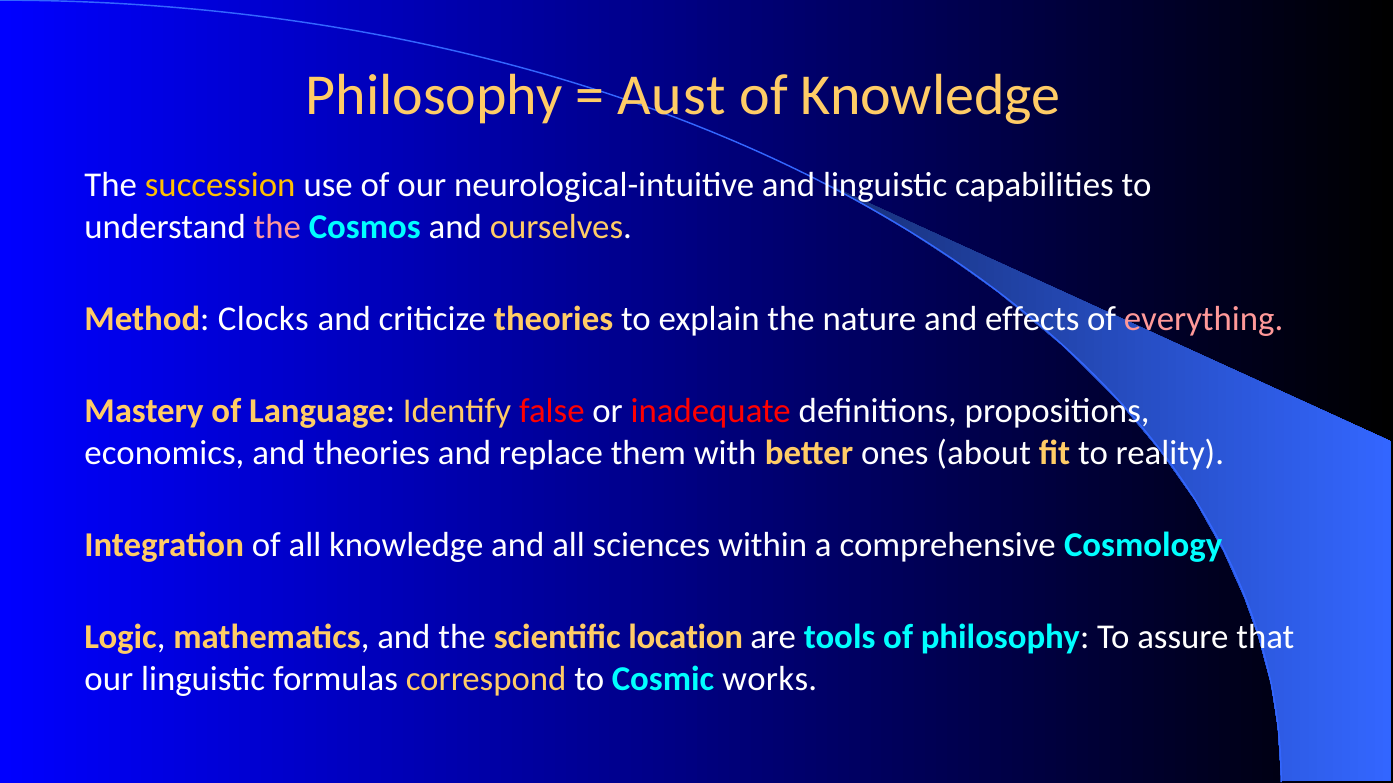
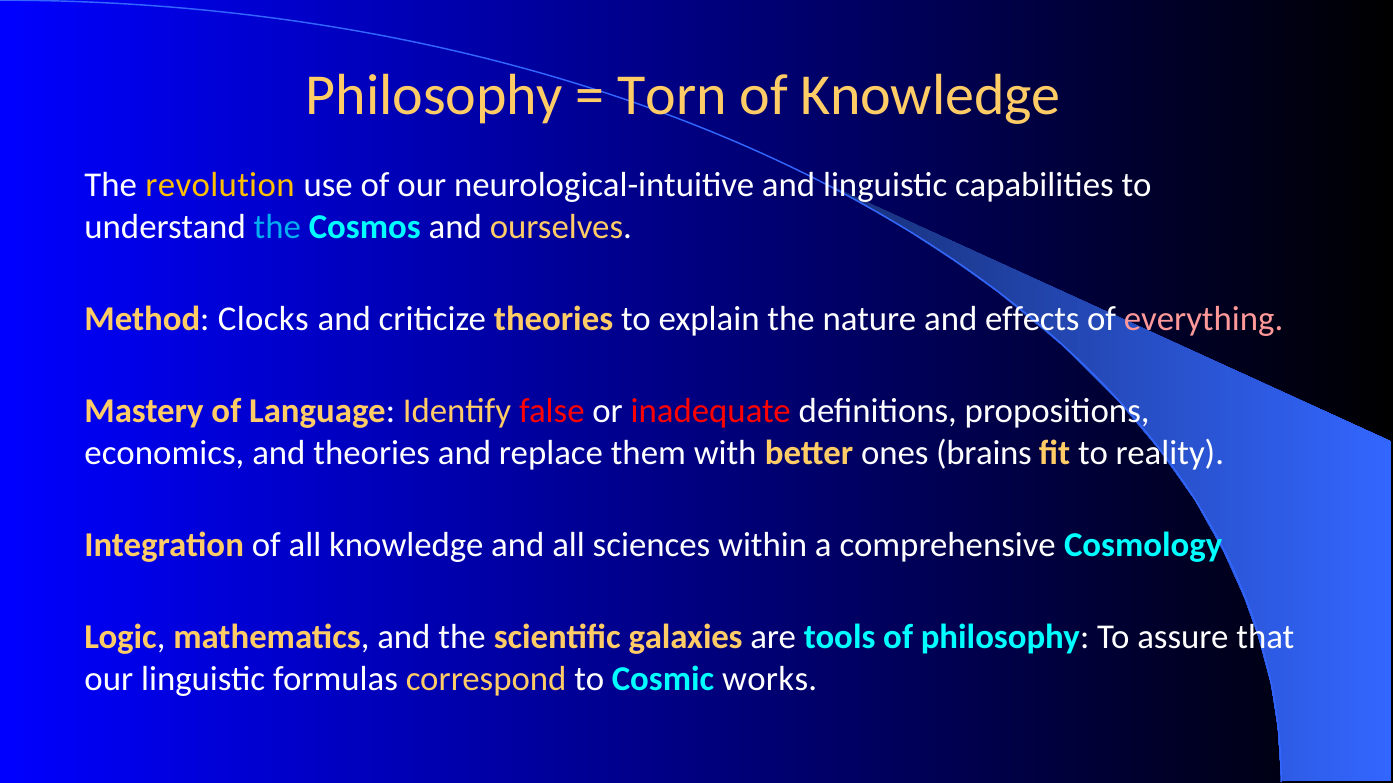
Aust: Aust -> Torn
succession: succession -> revolution
the at (277, 227) colour: pink -> light blue
about: about -> brains
location: location -> galaxies
